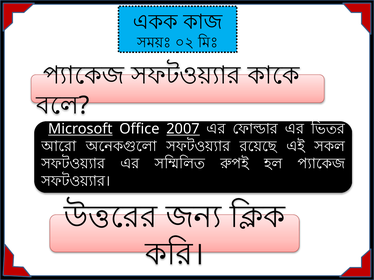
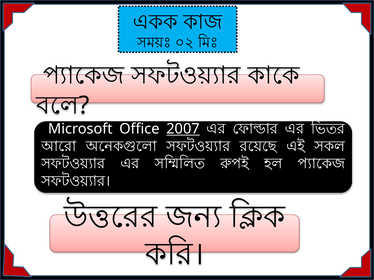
Microsoft underline: present -> none
